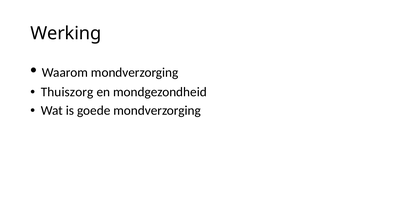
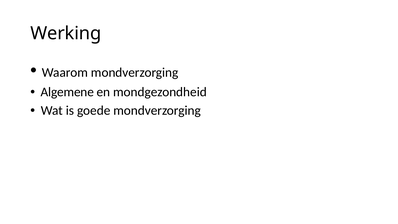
Thuiszorg: Thuiszorg -> Algemene
